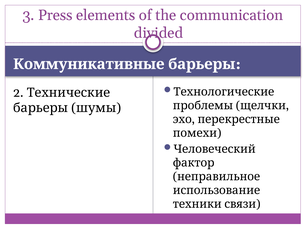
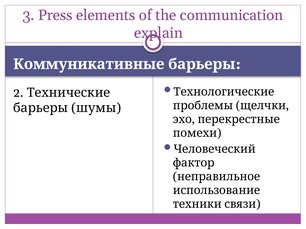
divided: divided -> explain
